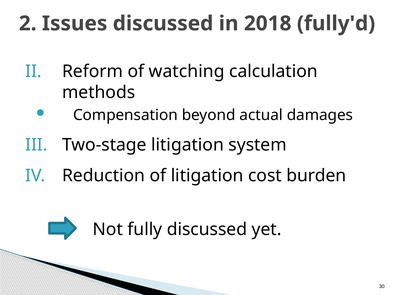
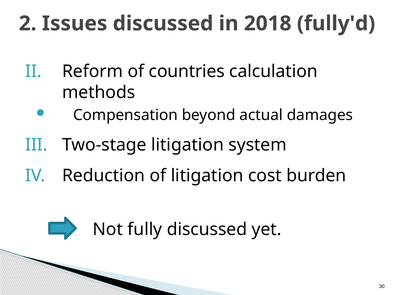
watching: watching -> countries
